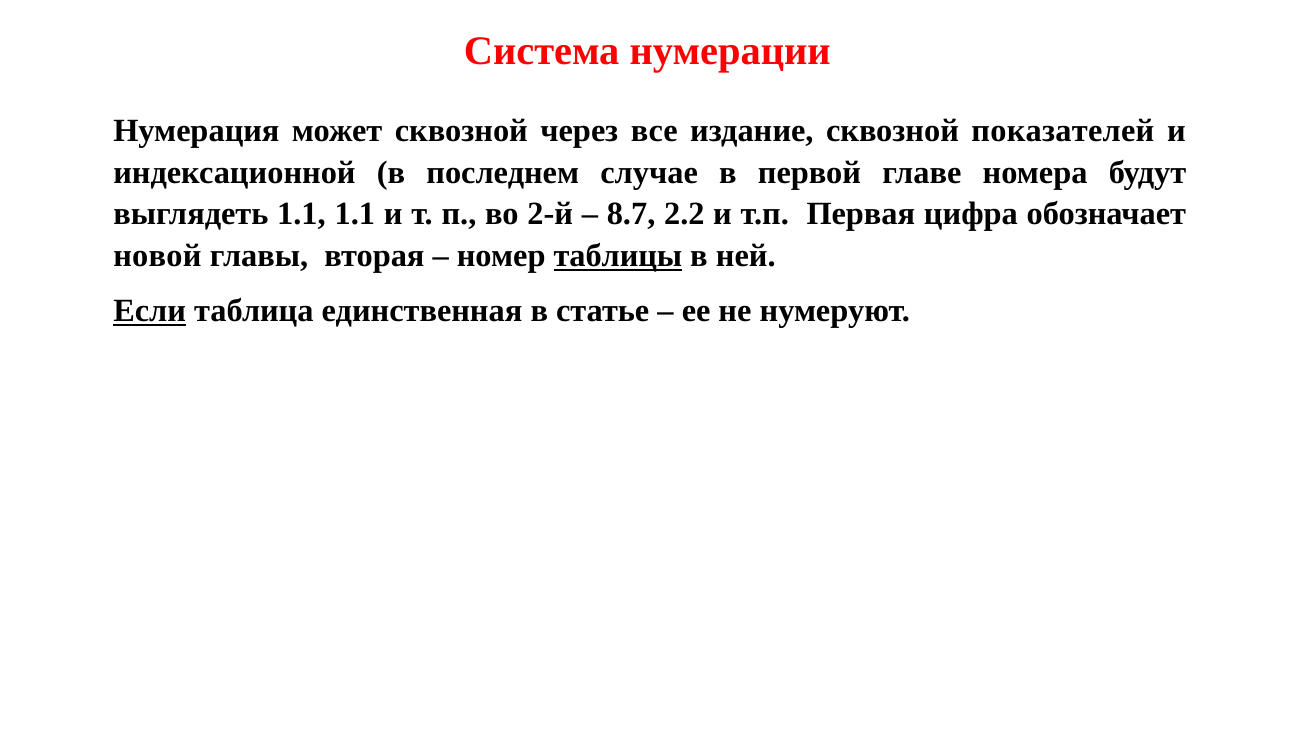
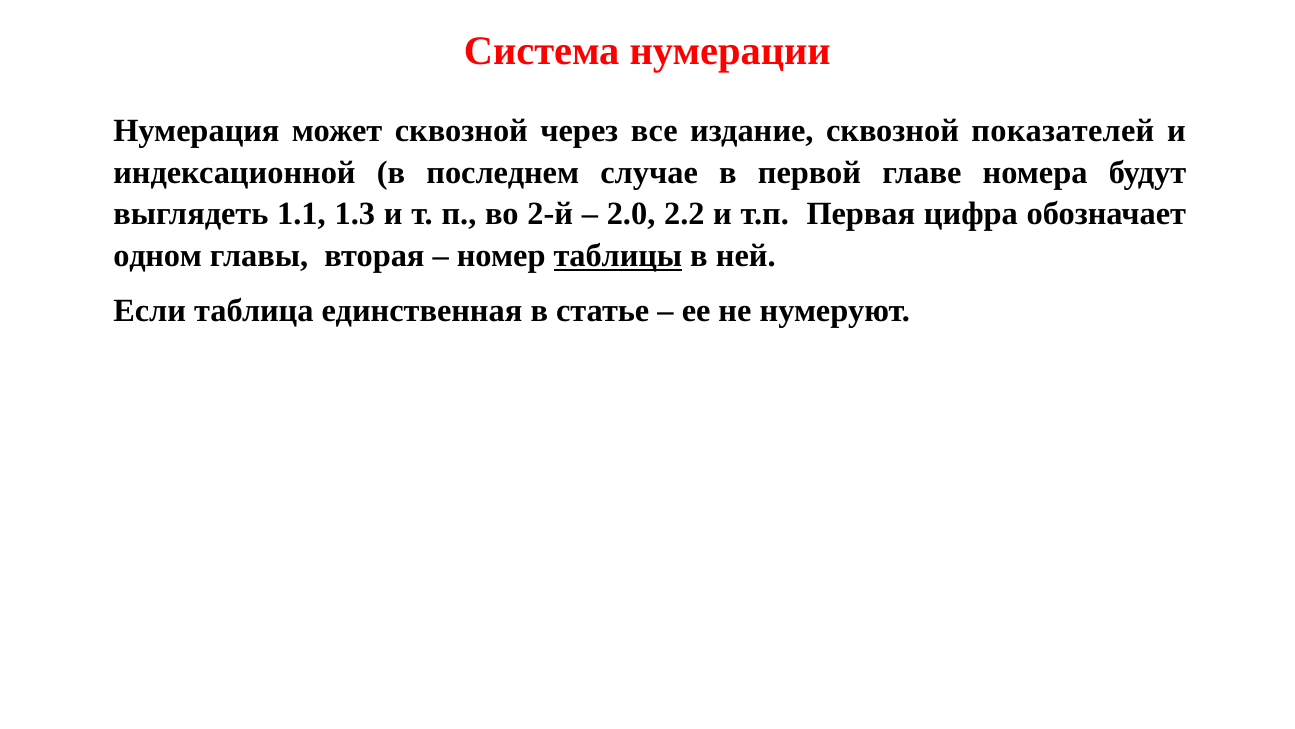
1.1 1.1: 1.1 -> 1.3
8.7: 8.7 -> 2.0
новой: новой -> одном
Если underline: present -> none
